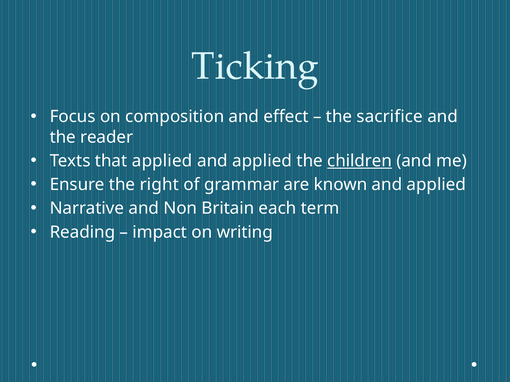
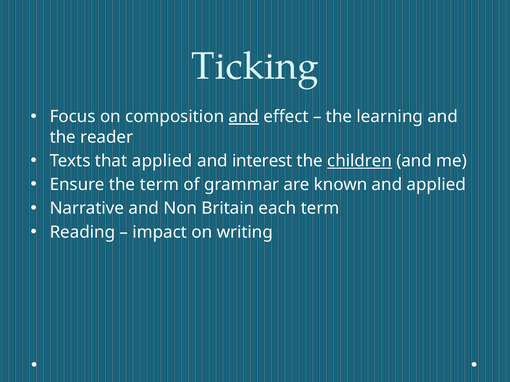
and at (244, 117) underline: none -> present
sacrifice: sacrifice -> learning
applied at (262, 161): applied -> interest
the right: right -> term
